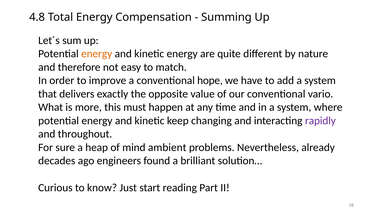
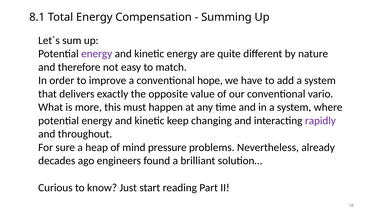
4.8: 4.8 -> 8.1
energy at (97, 54) colour: orange -> purple
ambient: ambient -> pressure
